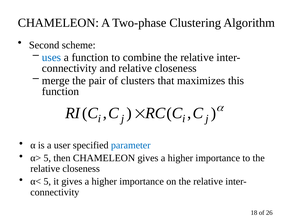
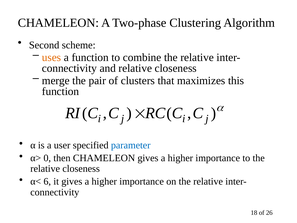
uses colour: blue -> orange
α> 5: 5 -> 0
α< 5: 5 -> 6
